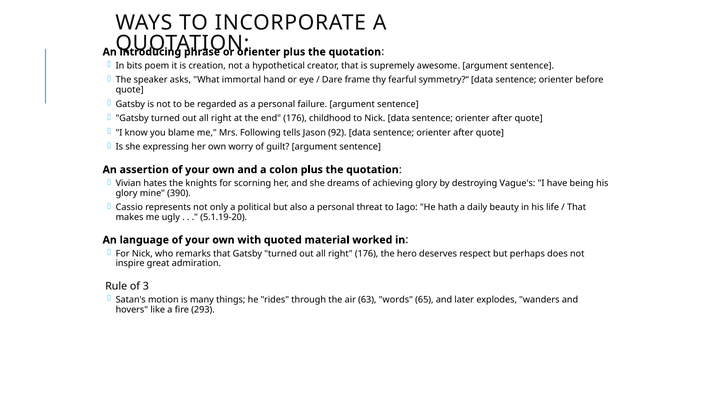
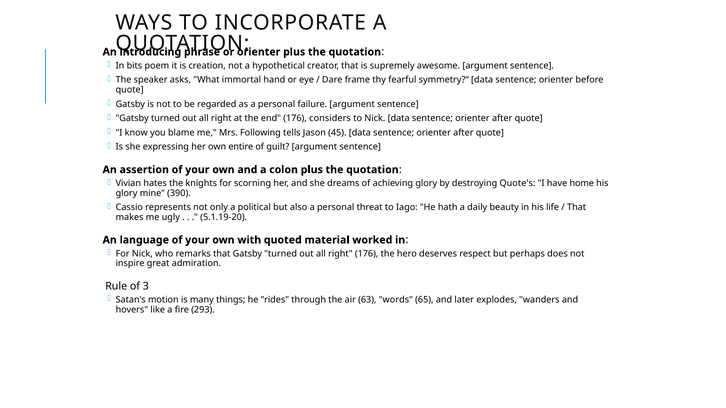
childhood: childhood -> considers
92: 92 -> 45
worry: worry -> entire
Vague's: Vague's -> Quote's
being: being -> home
